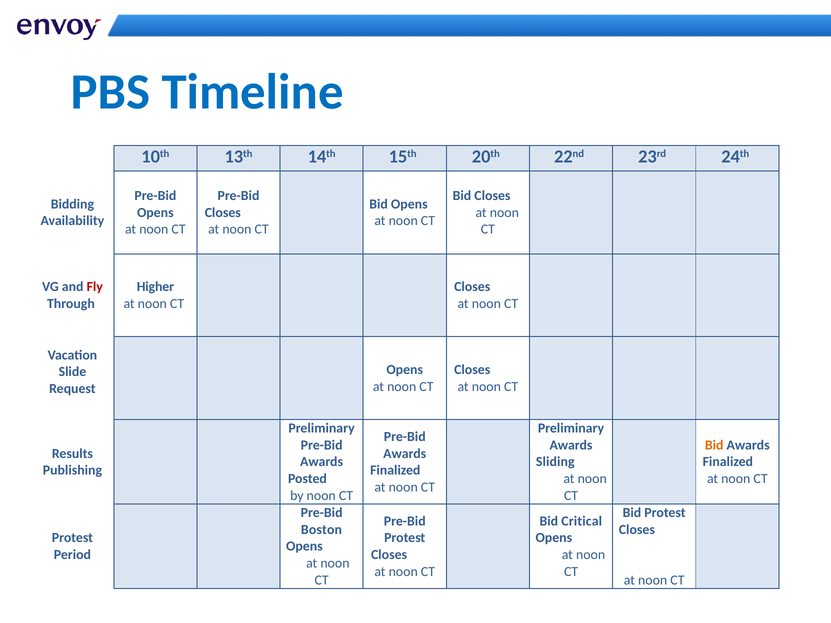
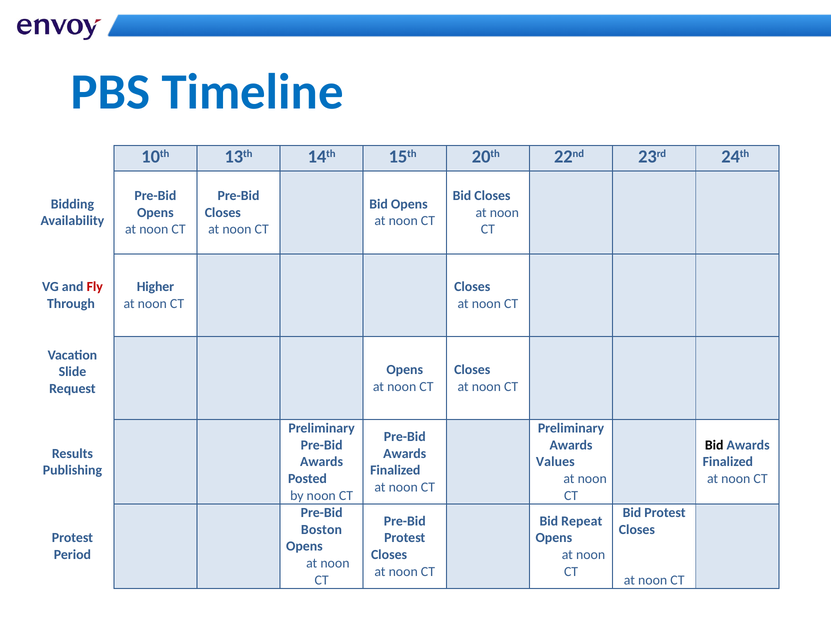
Bid at (714, 445) colour: orange -> black
Sliding: Sliding -> Values
Critical: Critical -> Repeat
